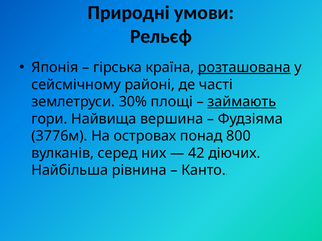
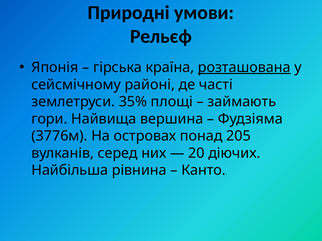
30%: 30% -> 35%
займають underline: present -> none
800: 800 -> 205
42: 42 -> 20
